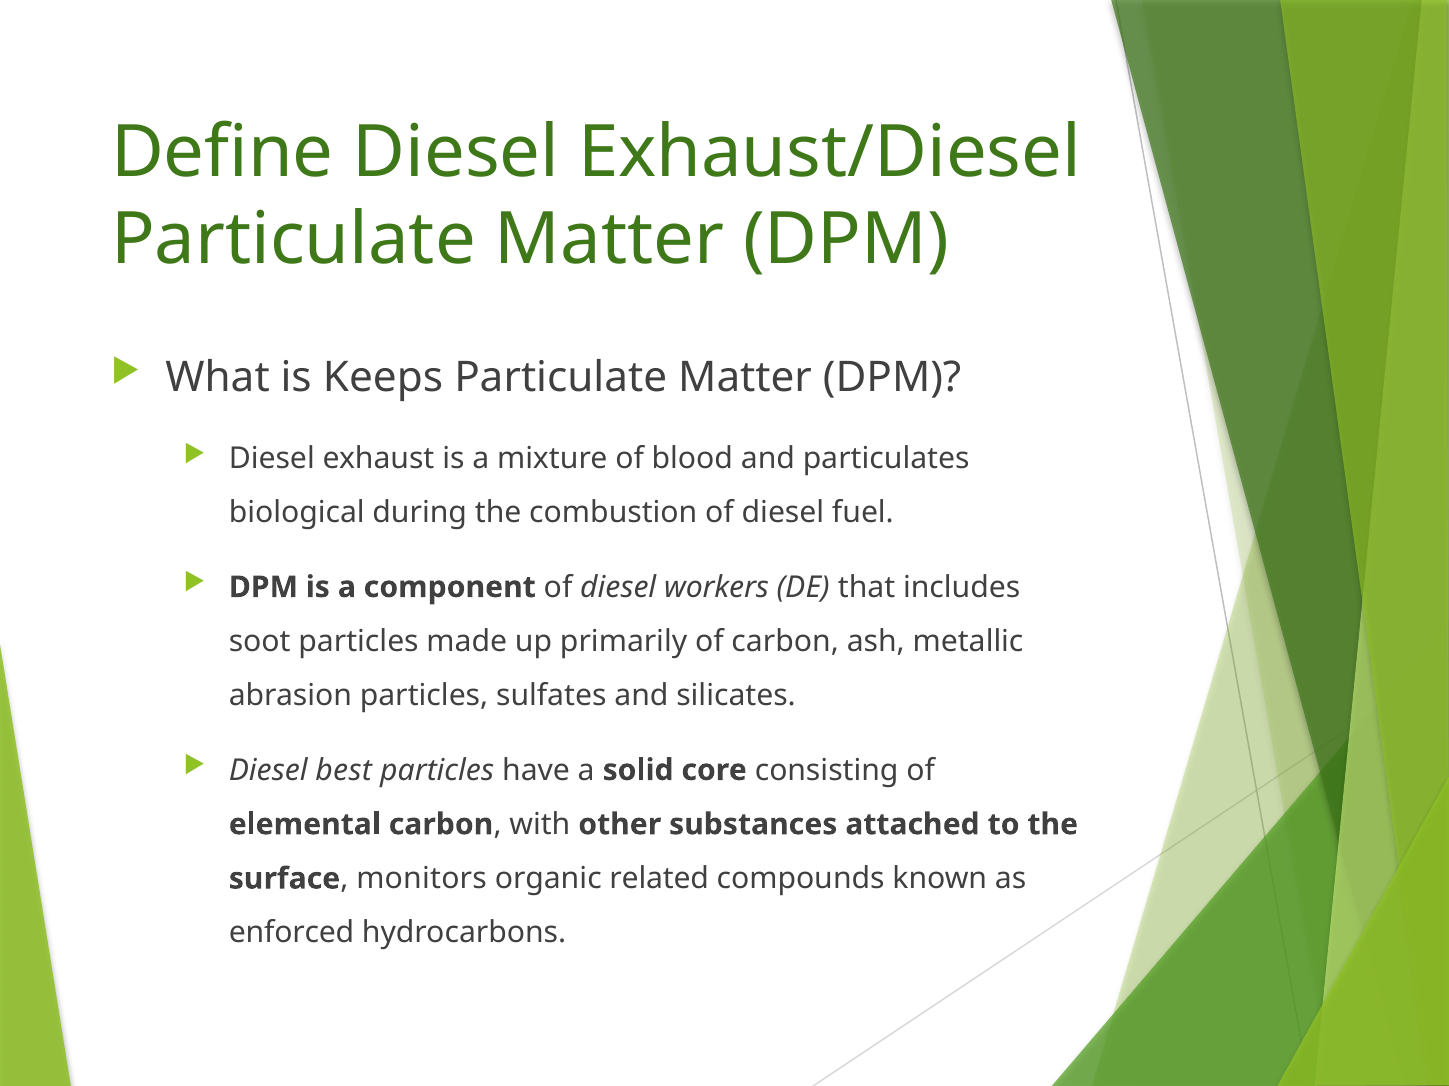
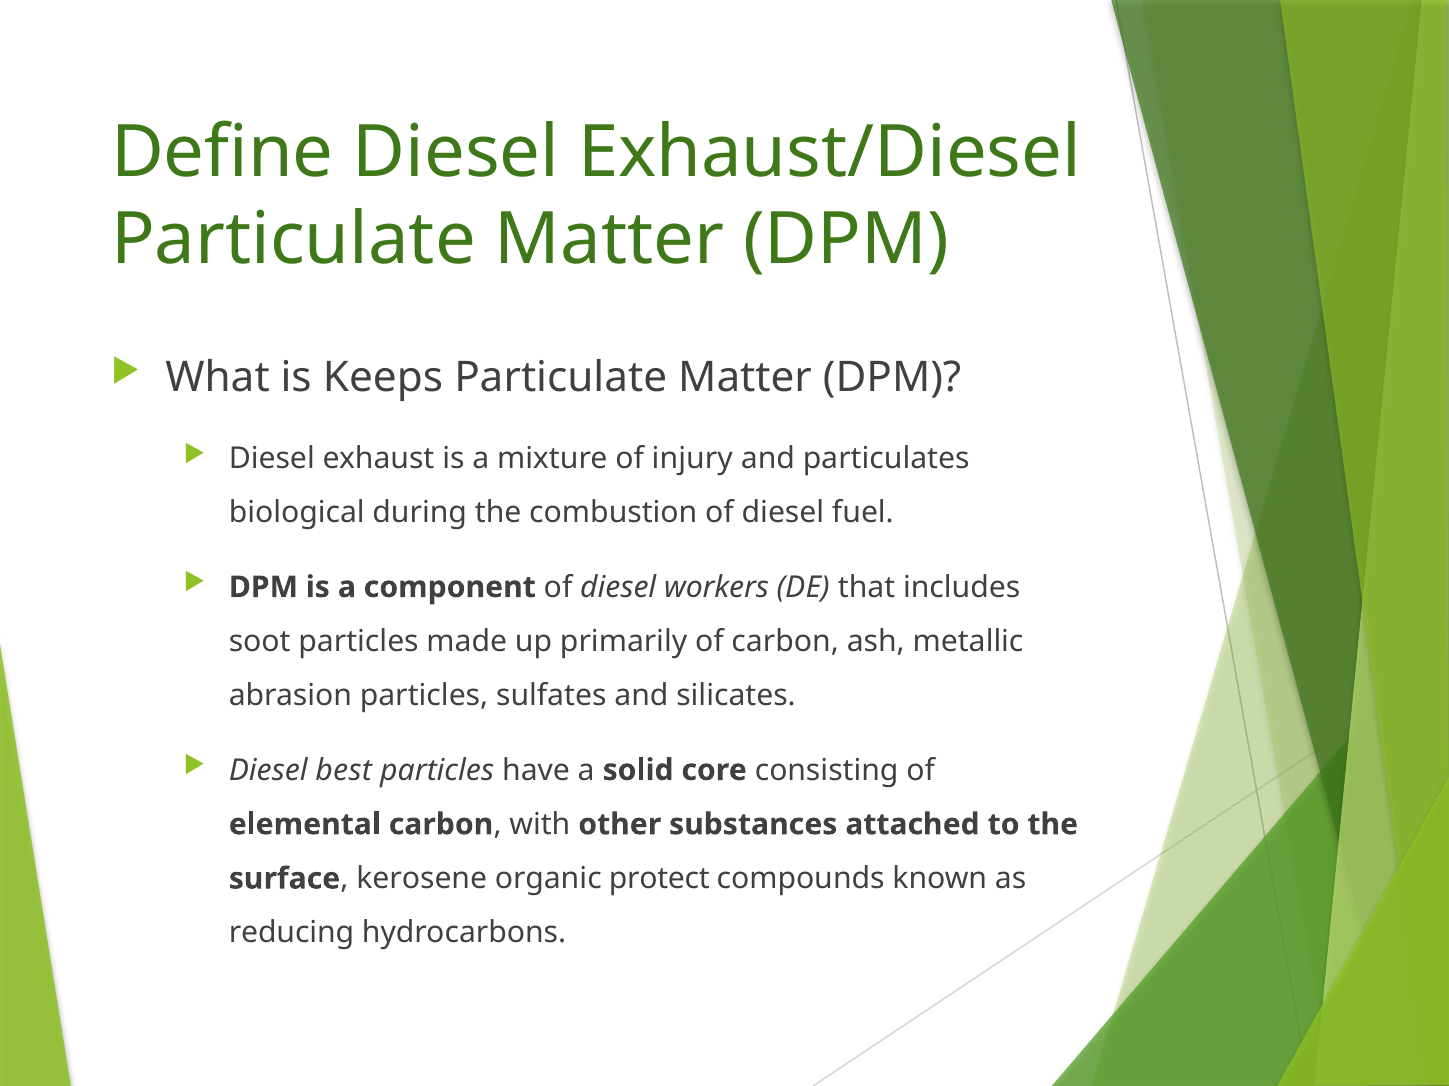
blood: blood -> injury
monitors: monitors -> kerosene
related: related -> protect
enforced: enforced -> reducing
